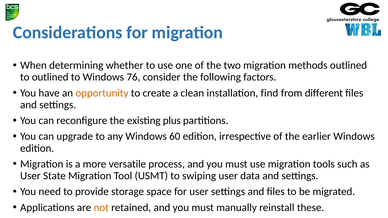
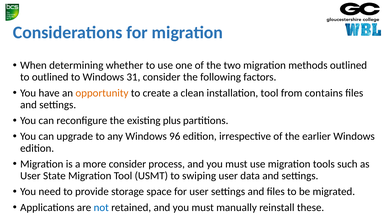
76: 76 -> 31
installation find: find -> tool
different: different -> contains
60: 60 -> 96
more versatile: versatile -> consider
not colour: orange -> blue
